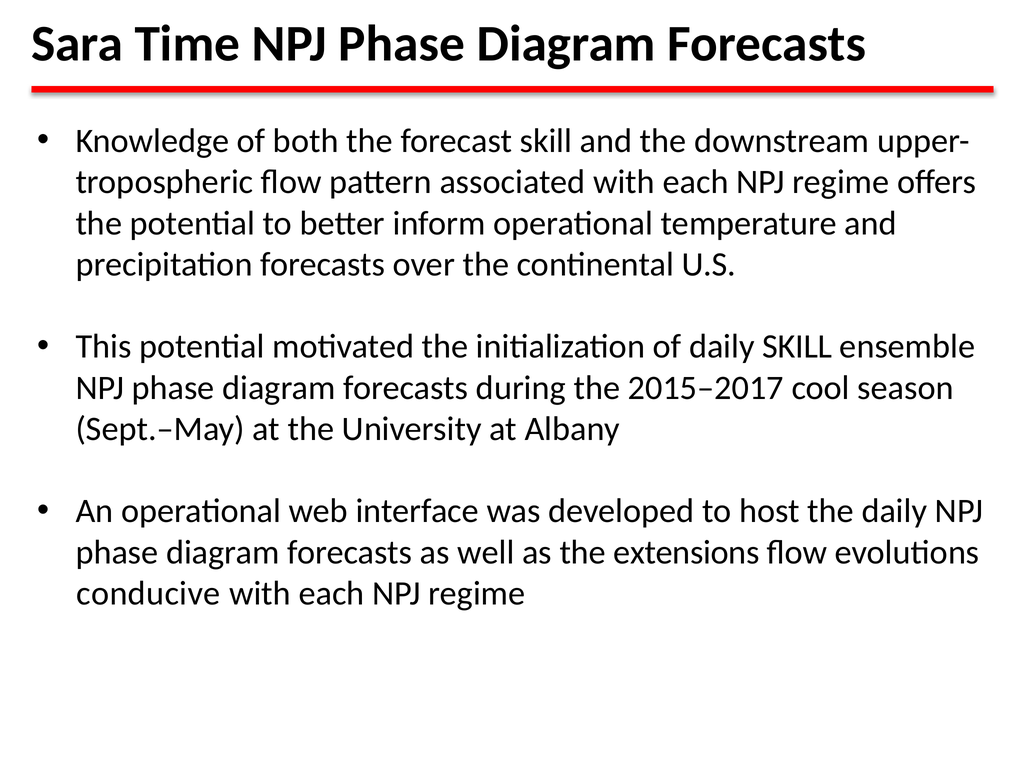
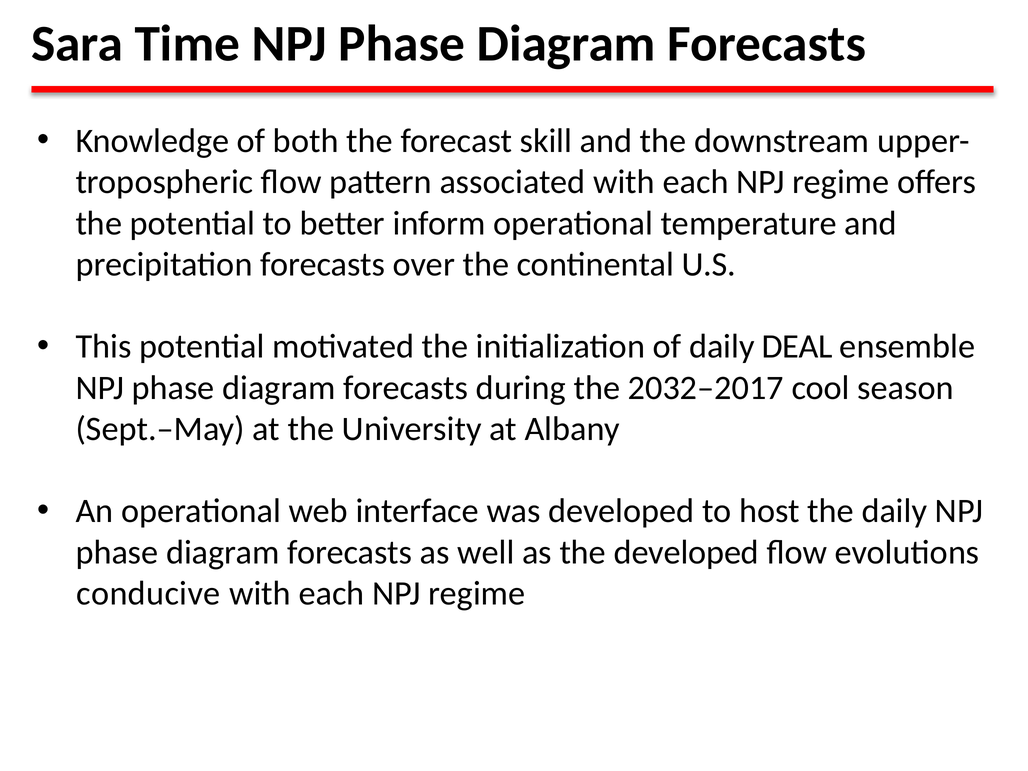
daily SKILL: SKILL -> DEAL
2015–2017: 2015–2017 -> 2032–2017
the extensions: extensions -> developed
